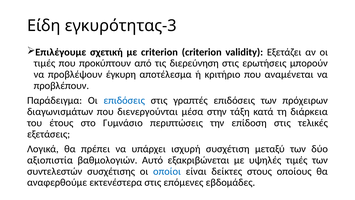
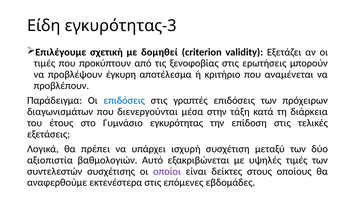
με criterion: criterion -> δομηθεί
διερεύνηση: διερεύνηση -> ξενοφοβίας
περιπτώσεις: περιπτώσεις -> εγκυρότητας
οποίοι colour: blue -> purple
